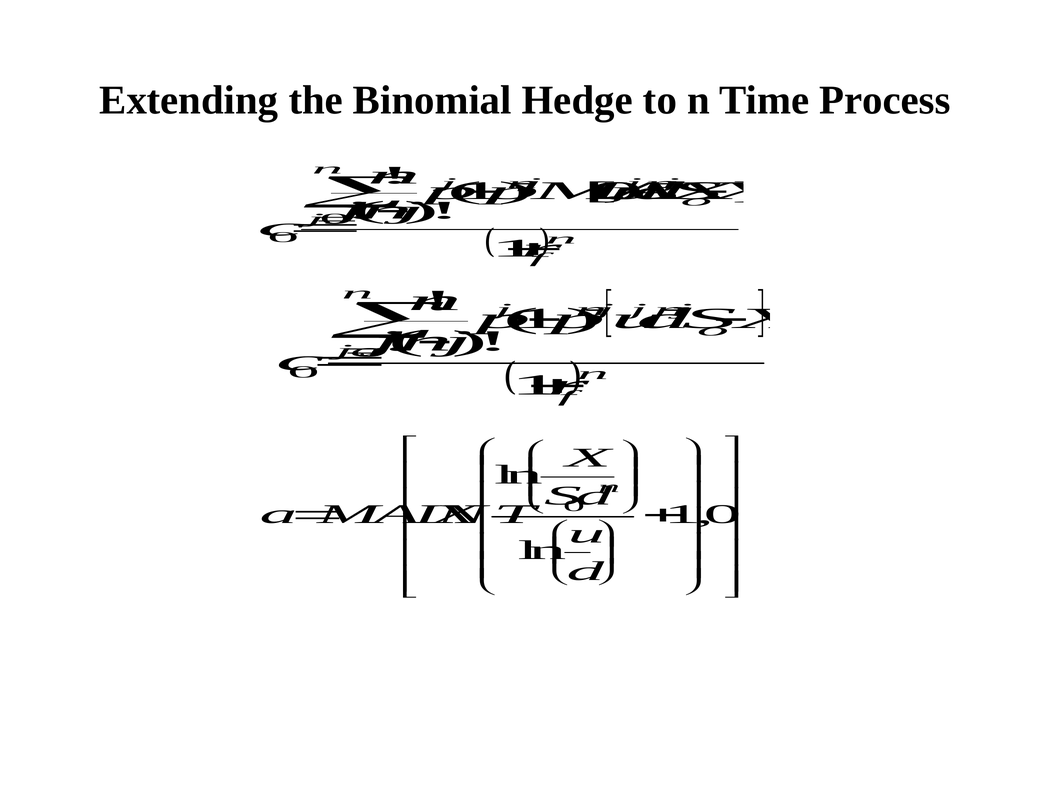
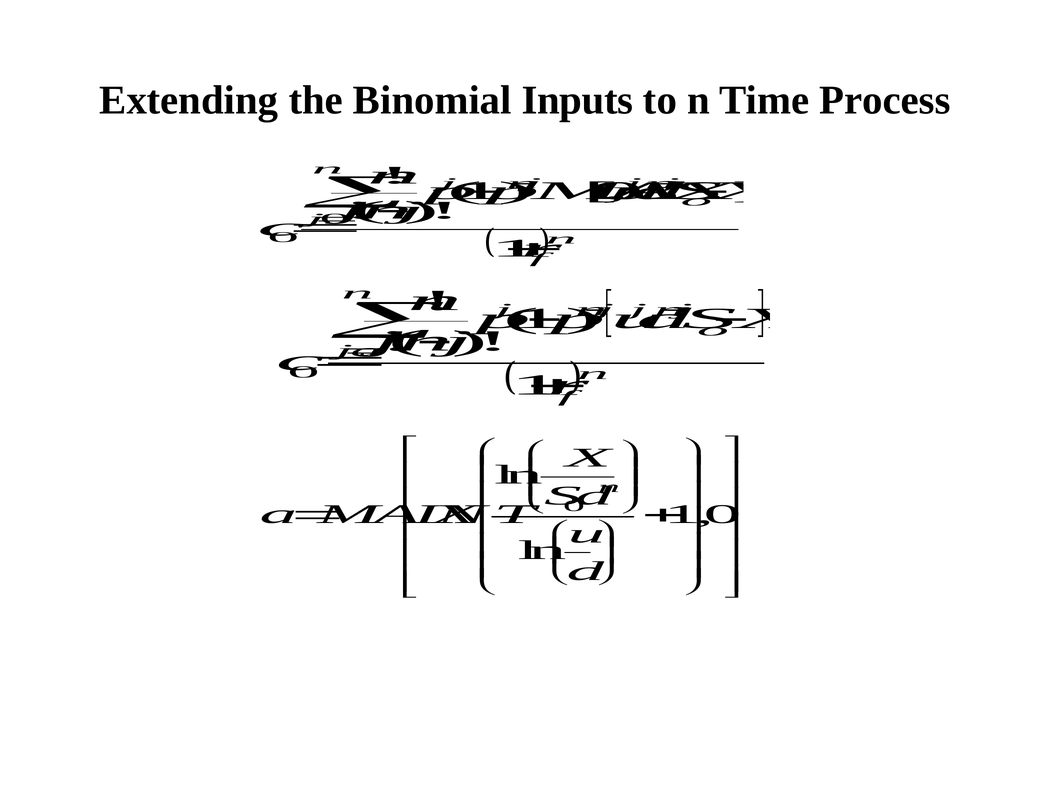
Hedge: Hedge -> Inputs
